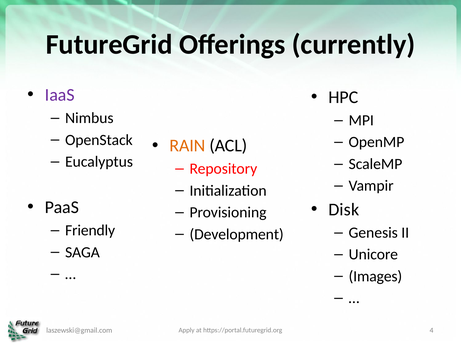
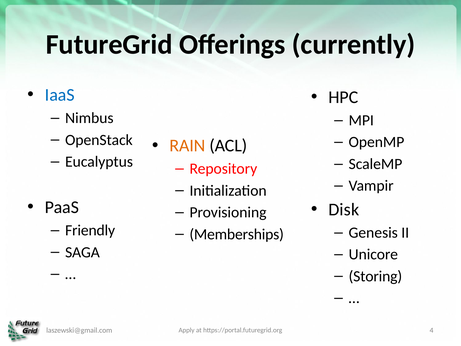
IaaS colour: purple -> blue
Development: Development -> Memberships
Images: Images -> Storing
